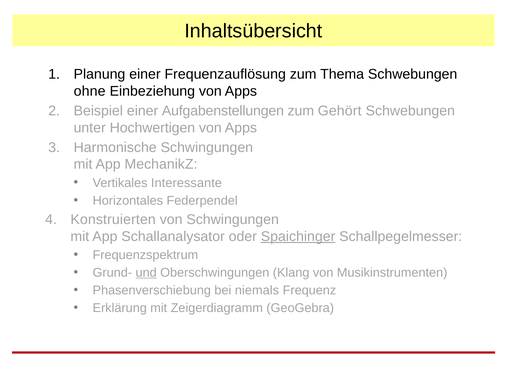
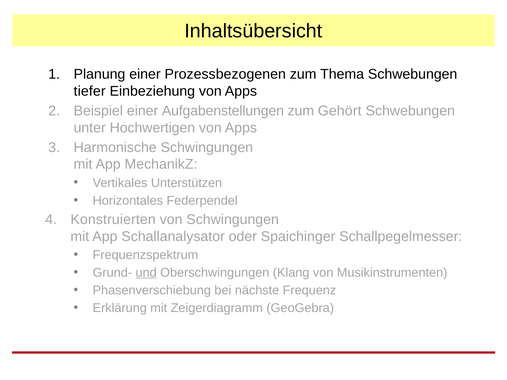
Frequenzauflösung: Frequenzauflösung -> Prozessbezogenen
ohne: ohne -> tiefer
Interessante: Interessante -> Unterstützen
Spaichinger underline: present -> none
niemals: niemals -> nächste
